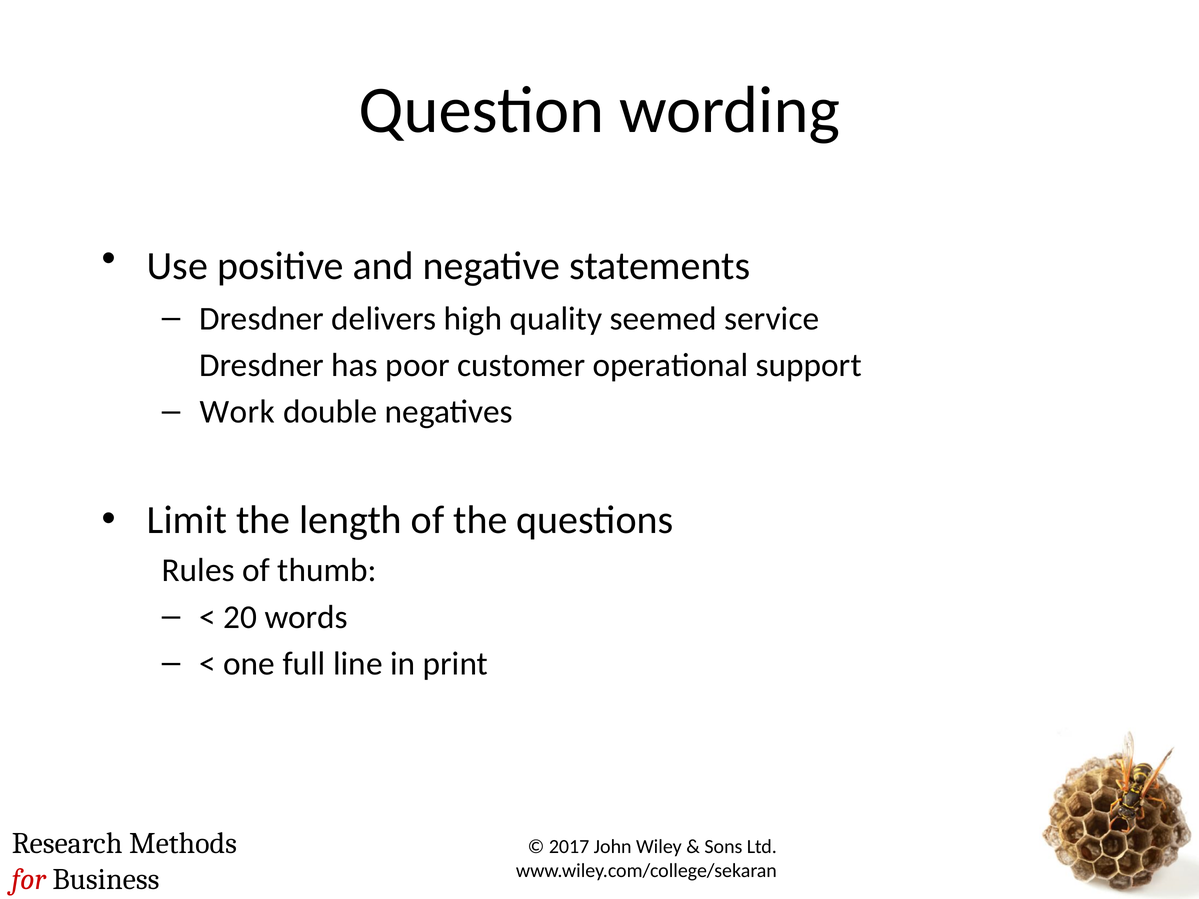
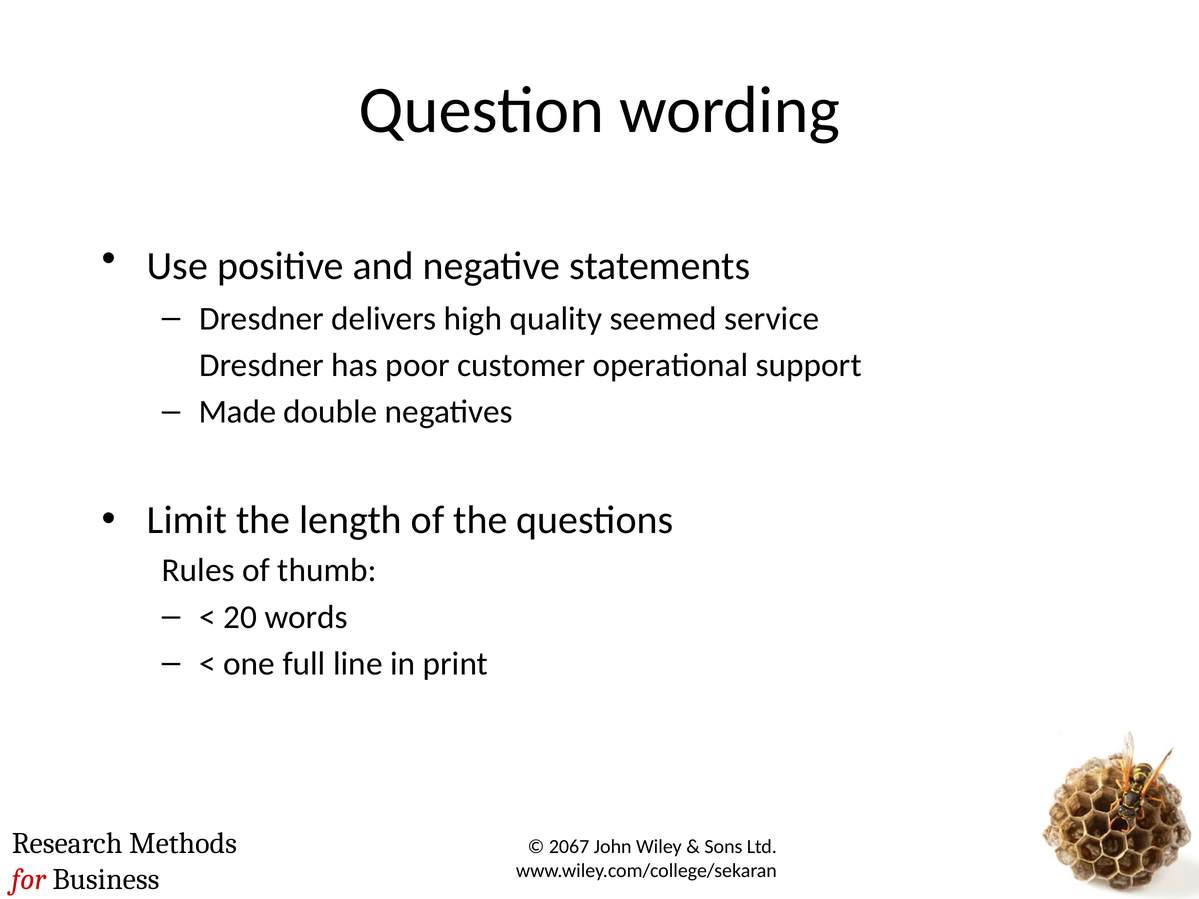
Work: Work -> Made
2017: 2017 -> 2067
